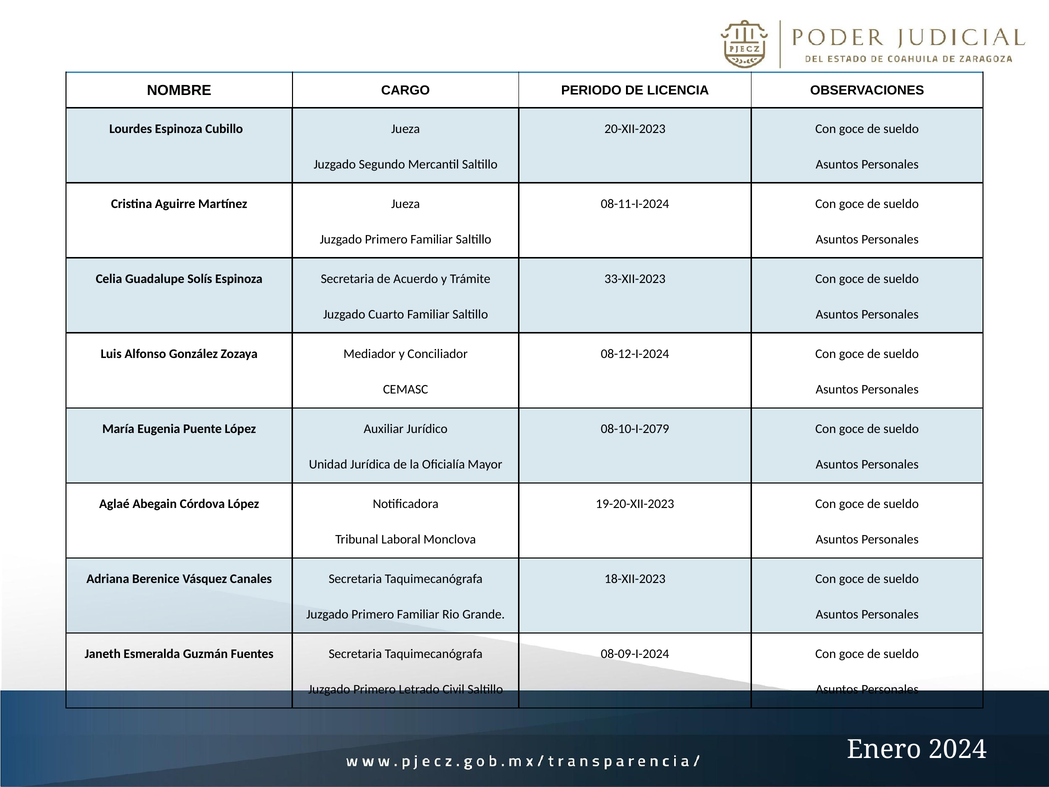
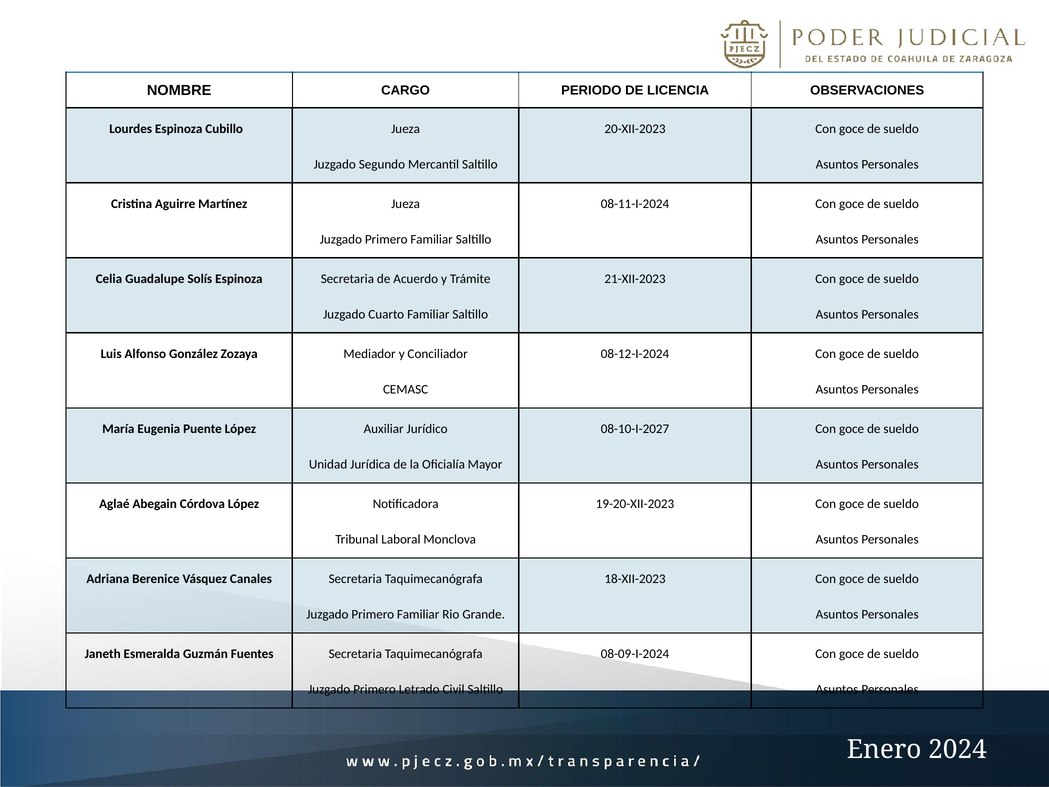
33-XII-2023: 33-XII-2023 -> 21-XII-2023
08-10-I-2079: 08-10-I-2079 -> 08-10-I-2027
